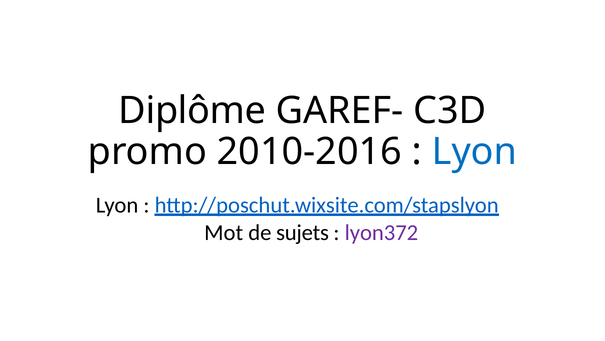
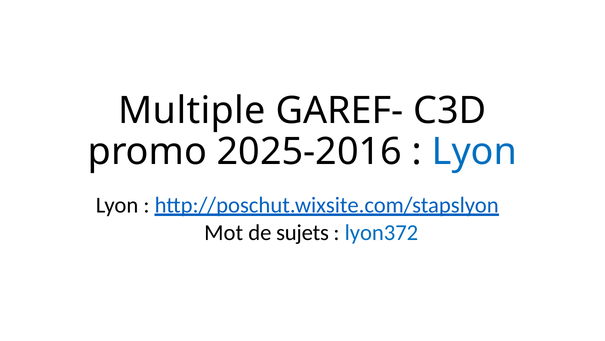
Diplôme: Diplôme -> Multiple
2010-2016: 2010-2016 -> 2025-2016
lyon372 colour: purple -> blue
